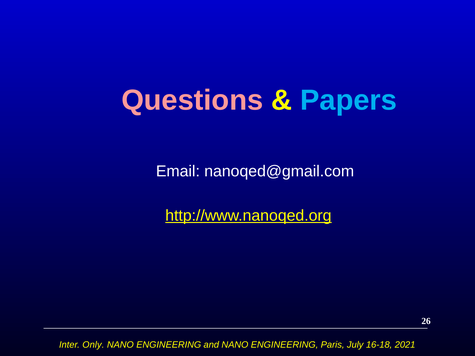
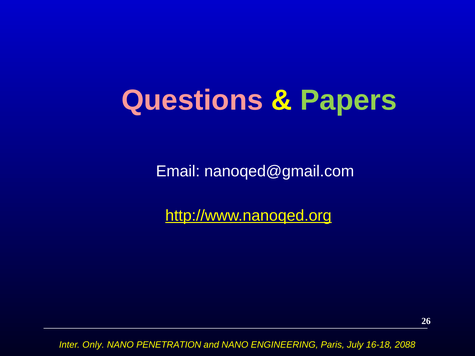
Papers colour: light blue -> light green
ENGINEERING at (169, 345): ENGINEERING -> PENETRATION
2021: 2021 -> 2088
